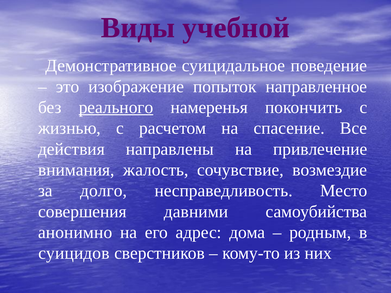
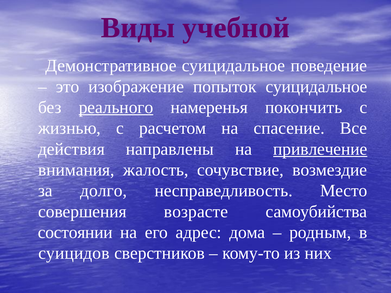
попыток направленное: направленное -> суицидальное
привлечение underline: none -> present
давними: давними -> возрасте
анонимно: анонимно -> состоянии
